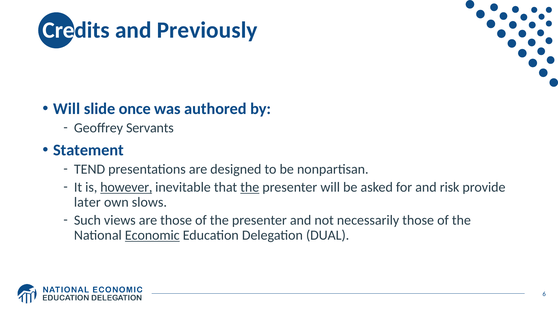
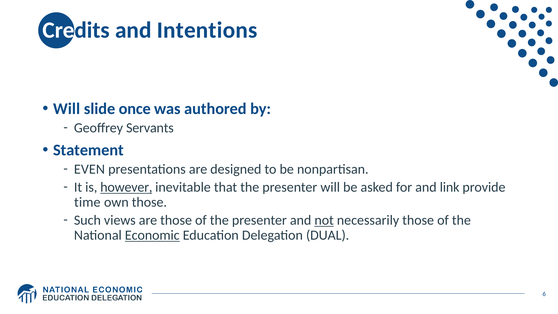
Previously: Previously -> Intentions
TEND: TEND -> EVEN
the at (250, 187) underline: present -> none
risk: risk -> link
later: later -> time
own slows: slows -> those
not underline: none -> present
